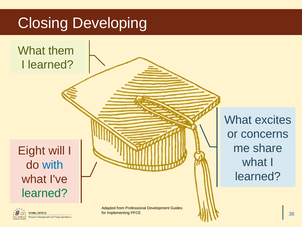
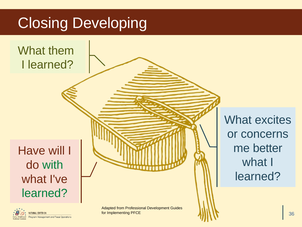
share: share -> better
Eight: Eight -> Have
with colour: blue -> green
